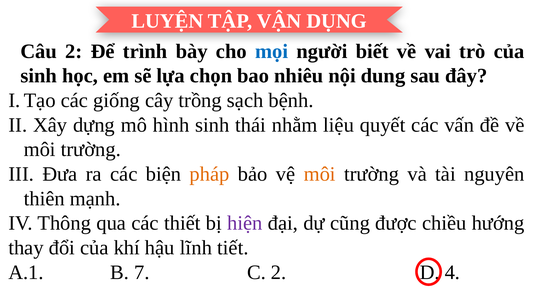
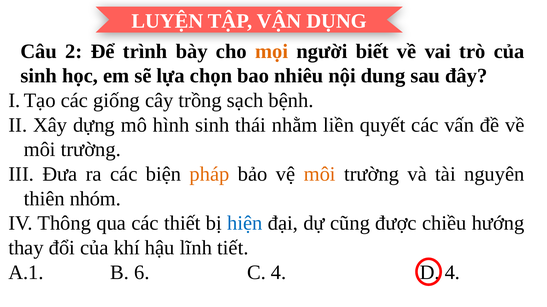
mọi colour: blue -> orange
liệu: liệu -> liền
mạnh: mạnh -> nhóm
hiện colour: purple -> blue
7: 7 -> 6
C 2: 2 -> 4
